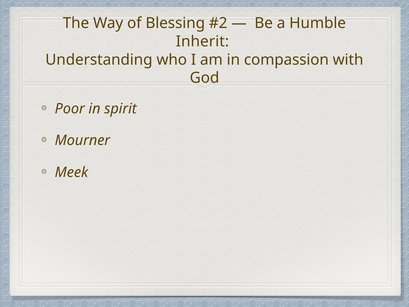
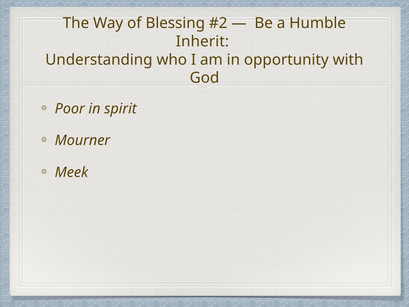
compassion: compassion -> opportunity
